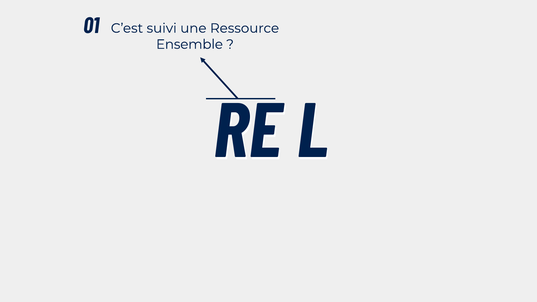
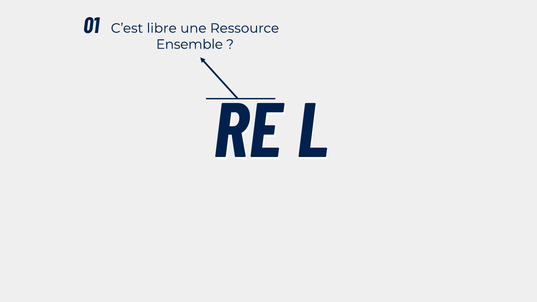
suivi: suivi -> libre
